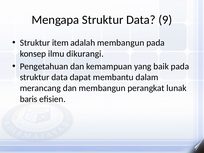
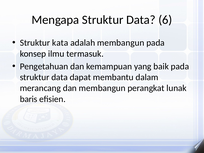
9: 9 -> 6
item: item -> kata
dikurangi: dikurangi -> termasuk
